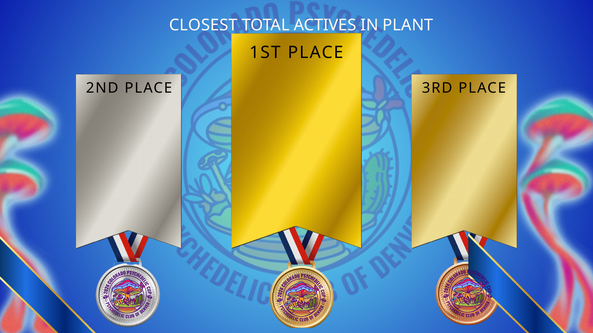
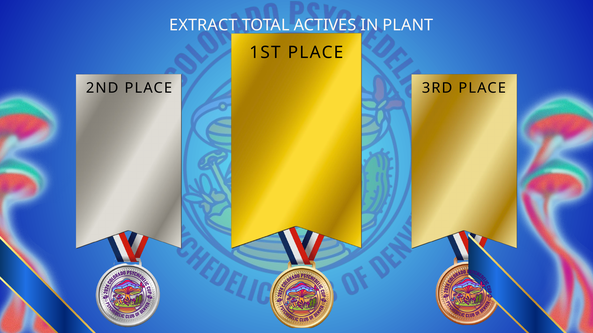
CLOSEST: CLOSEST -> EXTRACT
